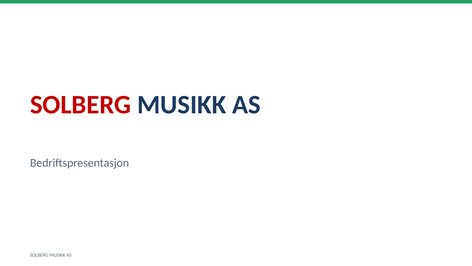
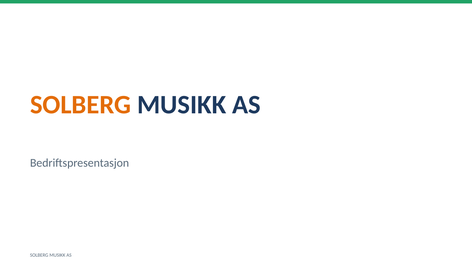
SOLBERG at (81, 105) colour: red -> orange
